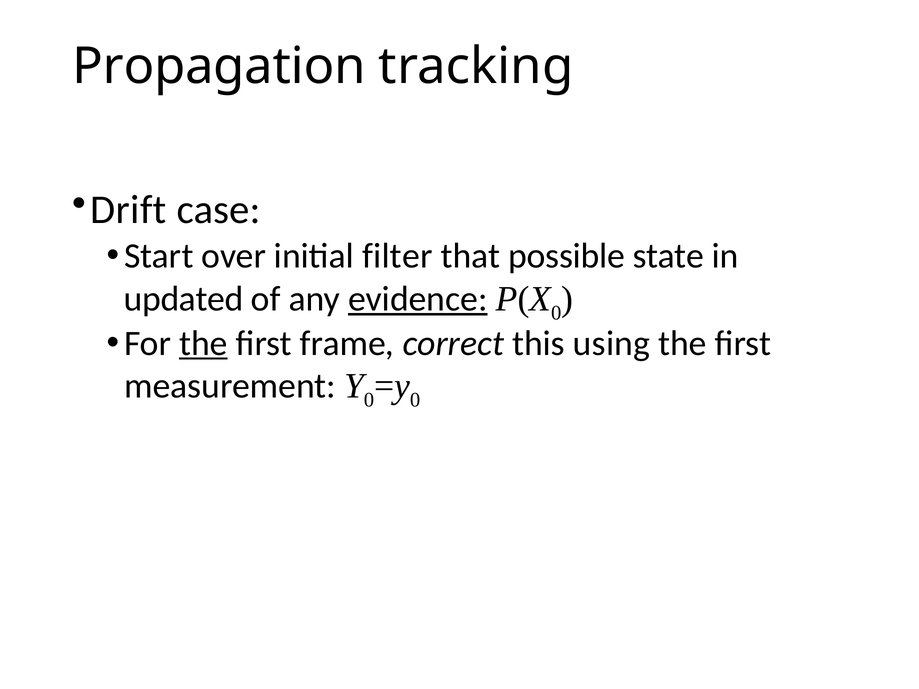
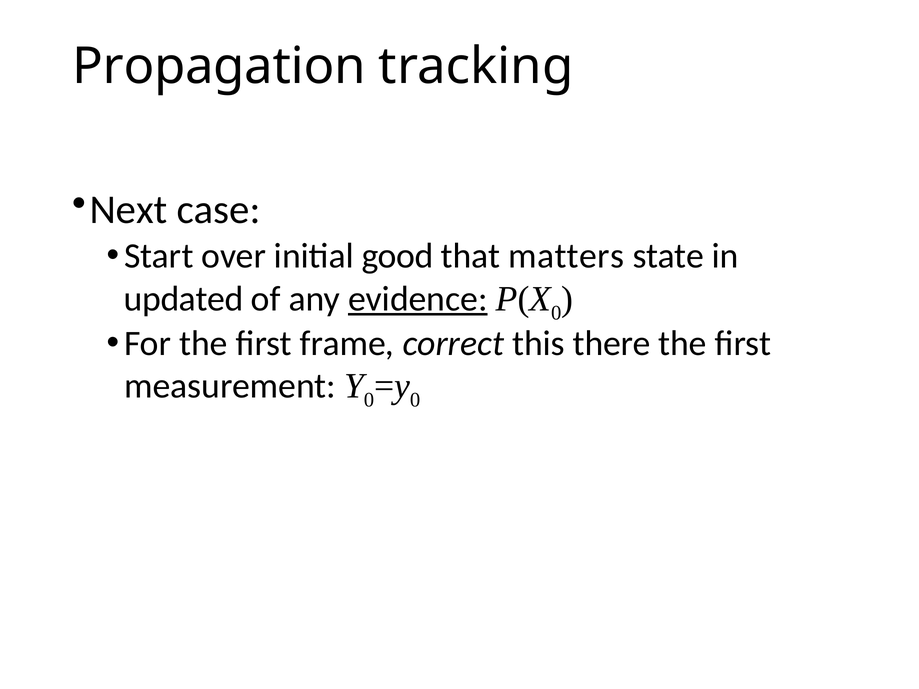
Drift: Drift -> Next
filter: filter -> good
possible: possible -> matters
the at (203, 343) underline: present -> none
using: using -> there
